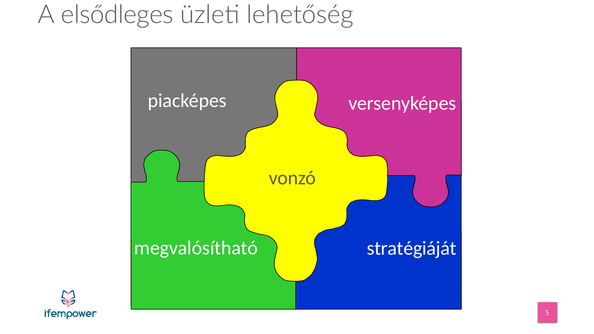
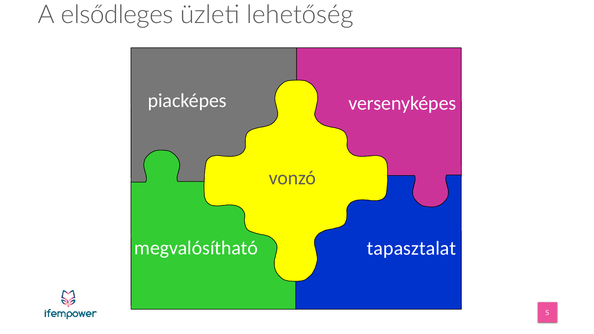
stratégiáját: stratégiáját -> tapasztalat
